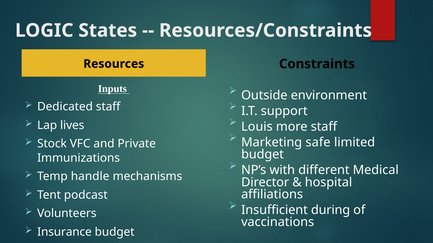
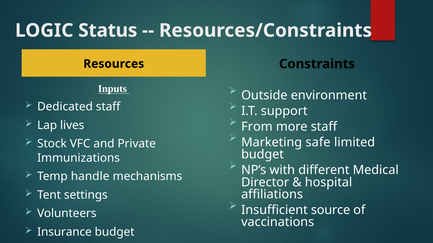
States: States -> Status
Louis: Louis -> From
podcast: podcast -> settings
during: during -> source
